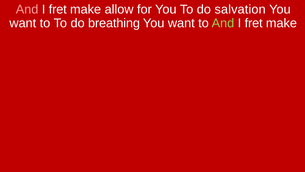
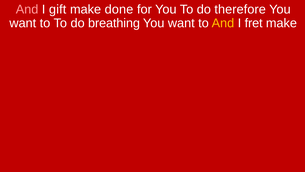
fret at (58, 9): fret -> gift
allow: allow -> done
salvation: salvation -> therefore
And at (223, 23) colour: light green -> yellow
